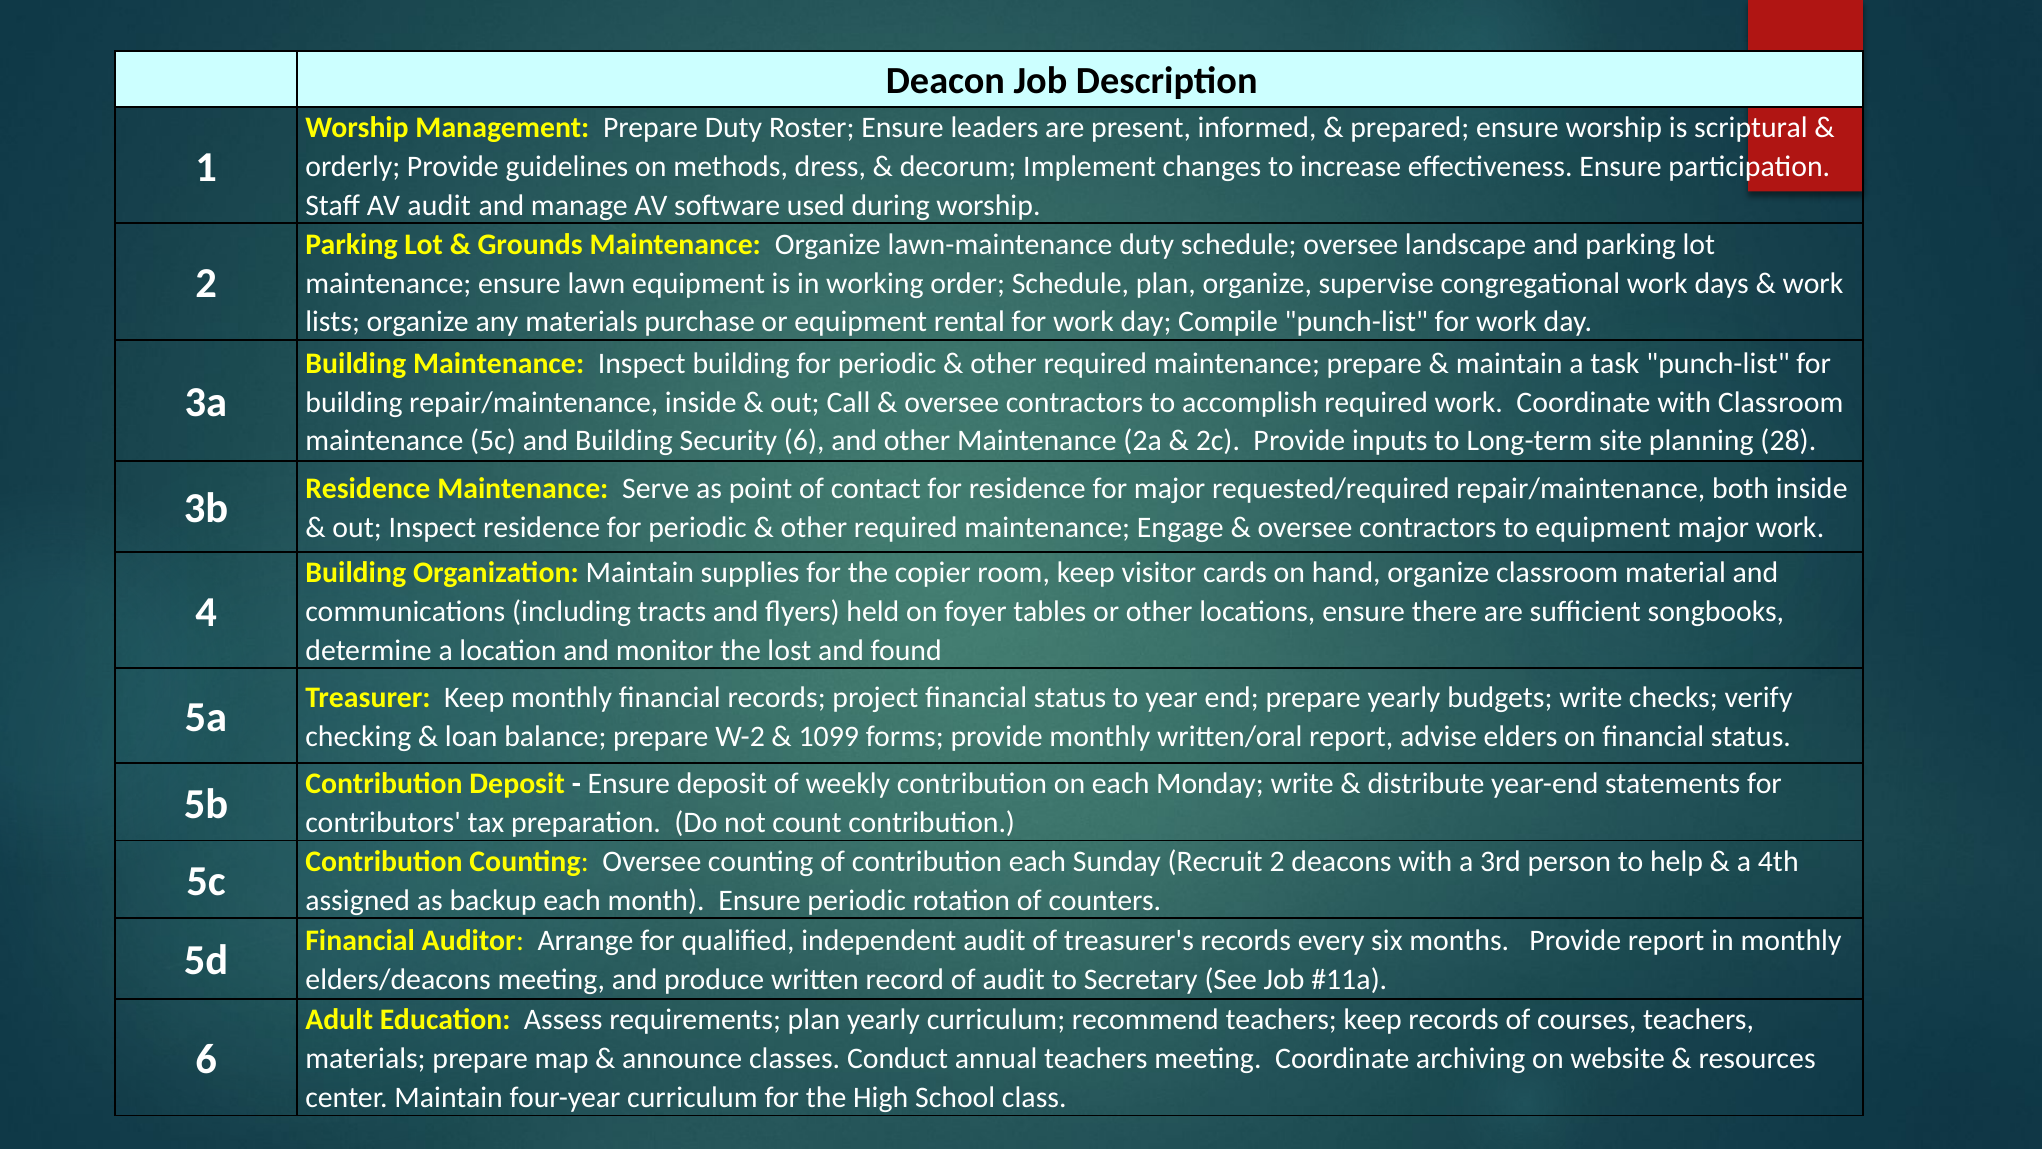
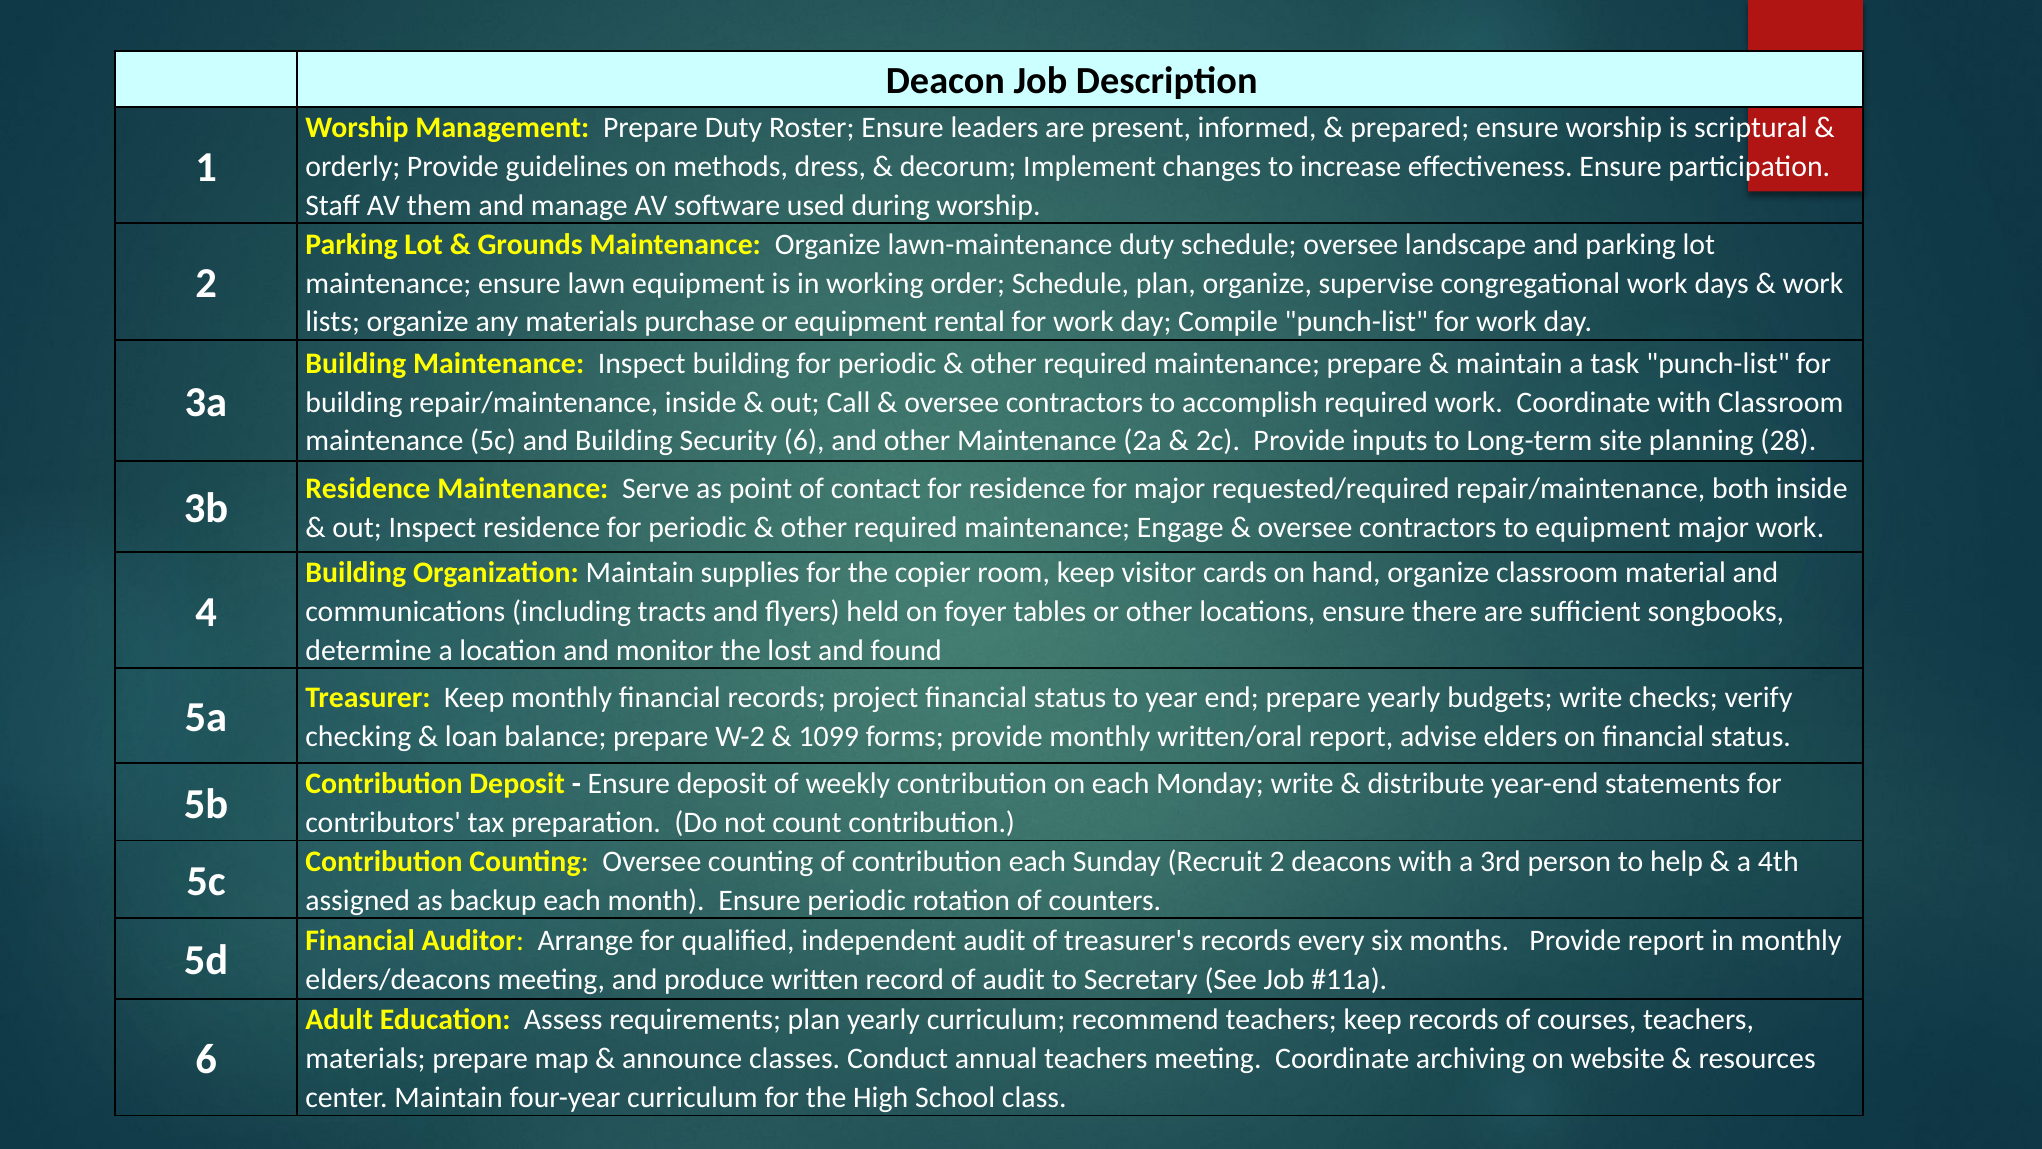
AV audit: audit -> them
